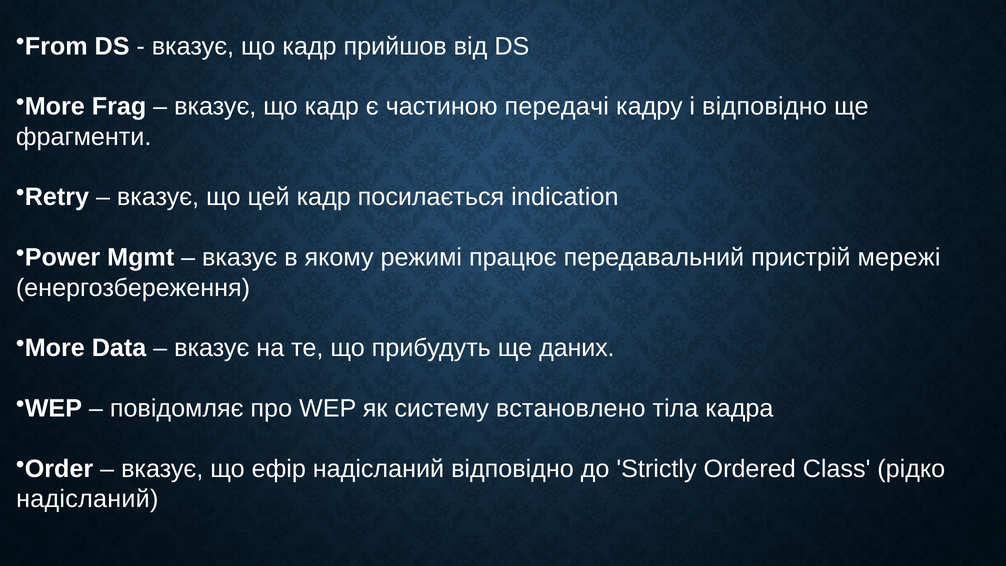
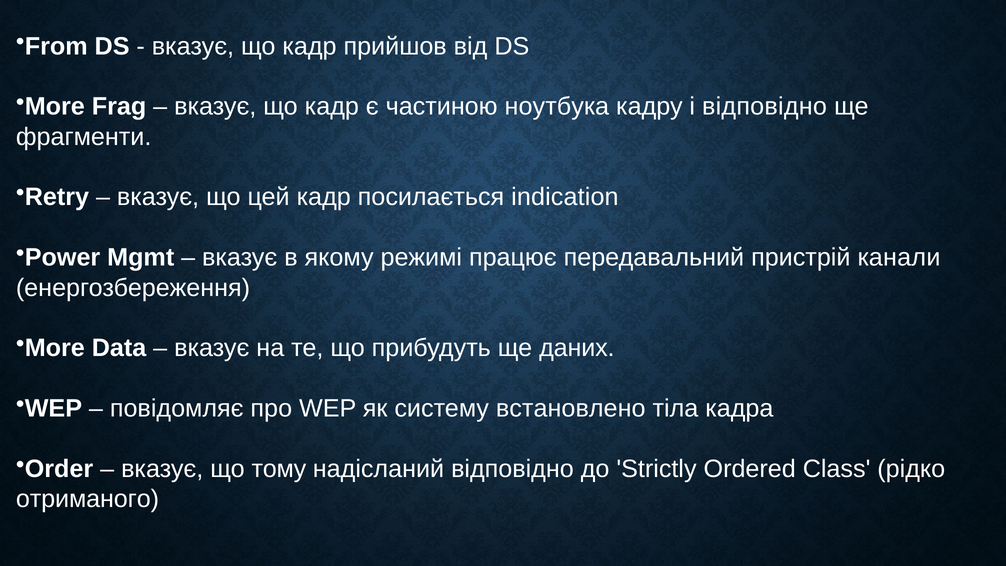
передачі: передачі -> ноутбука
мережі: мережі -> канали
ефір: ефір -> тому
надісланий at (87, 499): надісланий -> отриманого
